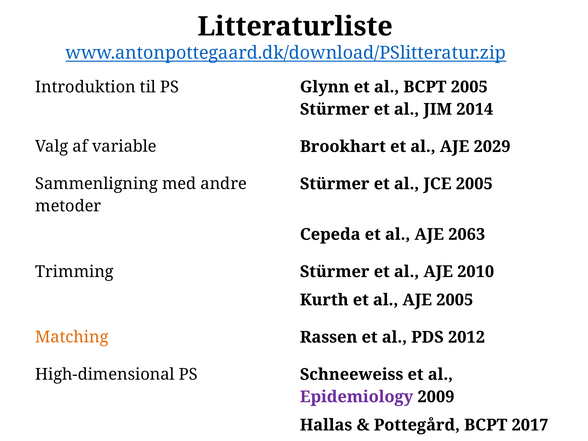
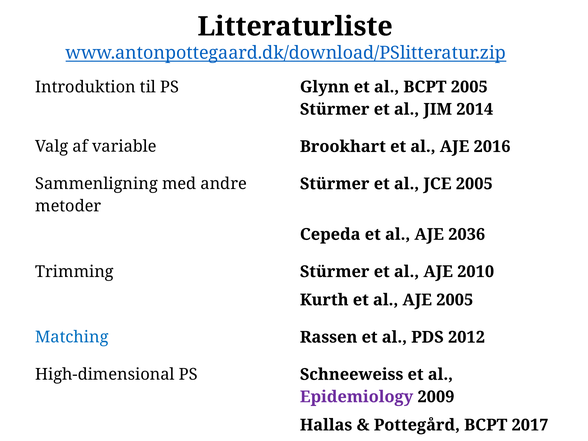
2029: 2029 -> 2016
2063: 2063 -> 2036
Matching colour: orange -> blue
